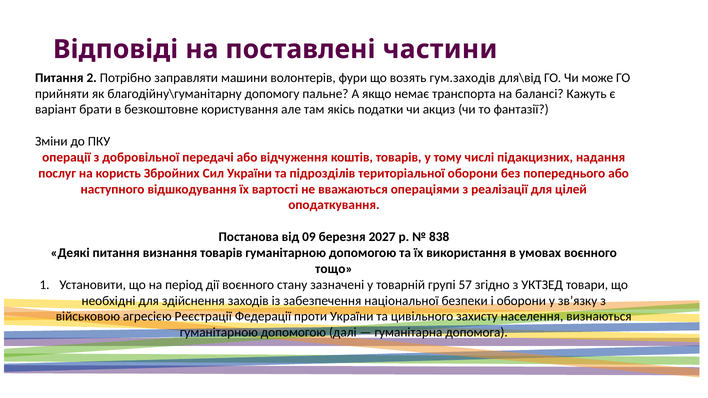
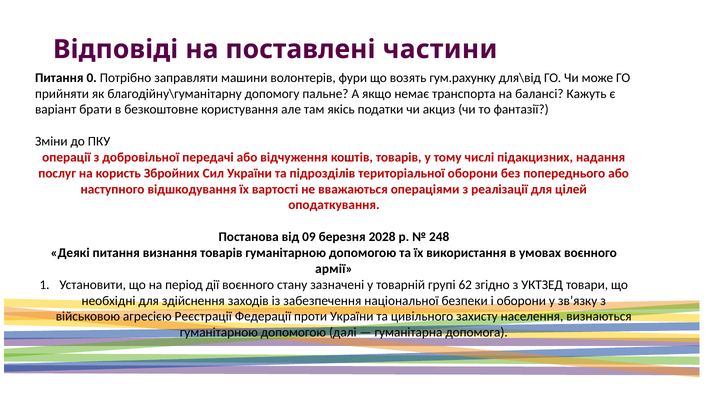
2: 2 -> 0
гум.заходів: гум.заходів -> гум.рахунку
2027: 2027 -> 2028
838: 838 -> 248
тощо: тощо -> армії
57: 57 -> 62
